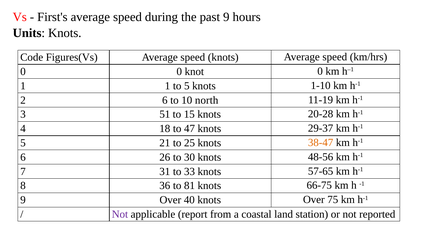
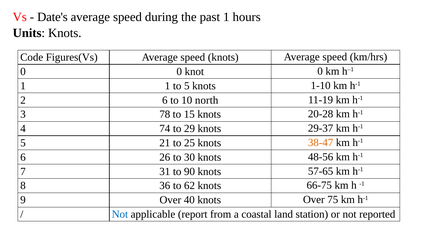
First's: First's -> Date's
past 9: 9 -> 1
51: 51 -> 78
18: 18 -> 74
47: 47 -> 29
33: 33 -> 90
81: 81 -> 62
Not at (120, 214) colour: purple -> blue
